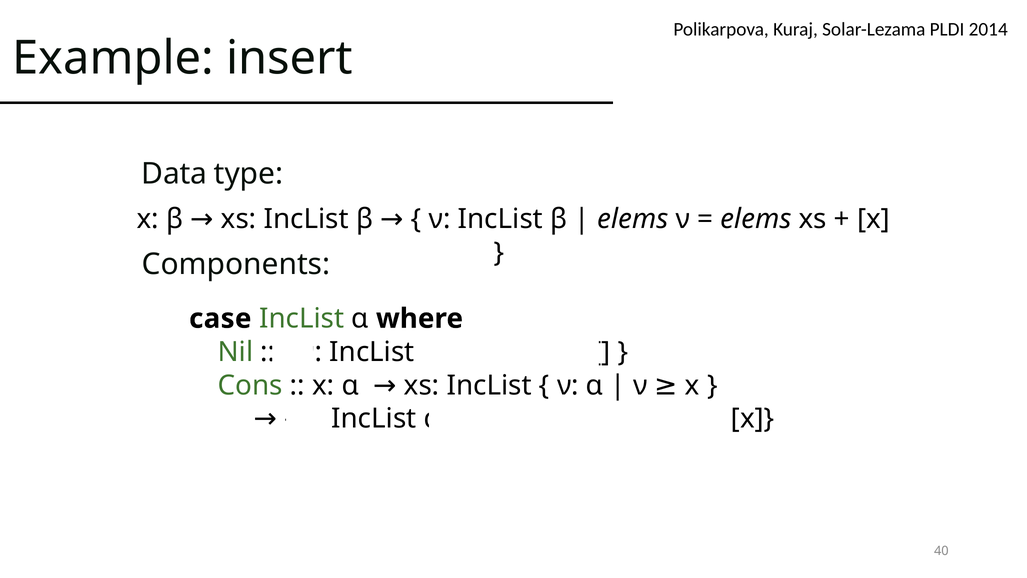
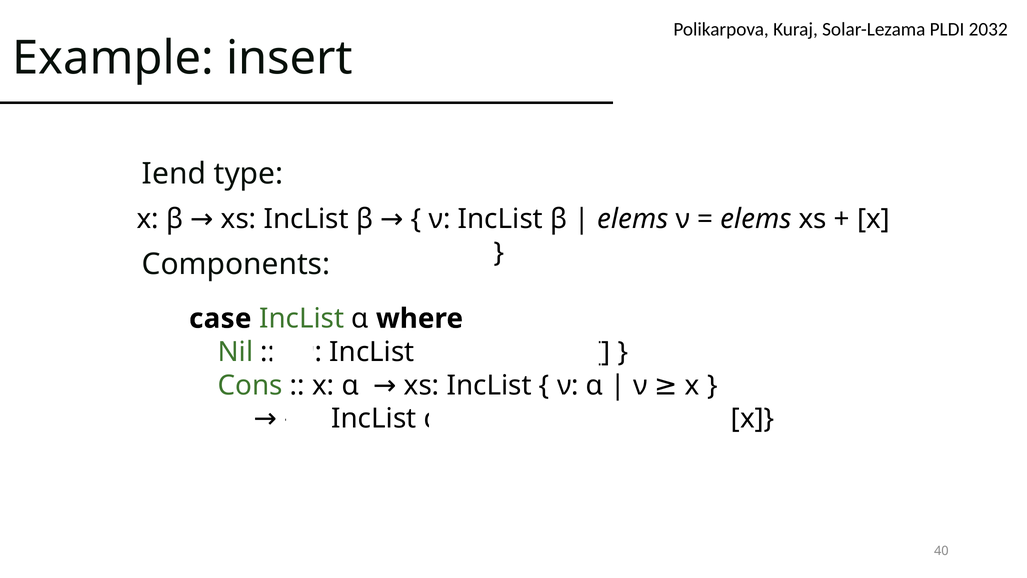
2014: 2014 -> 2032
Data: Data -> Iend
